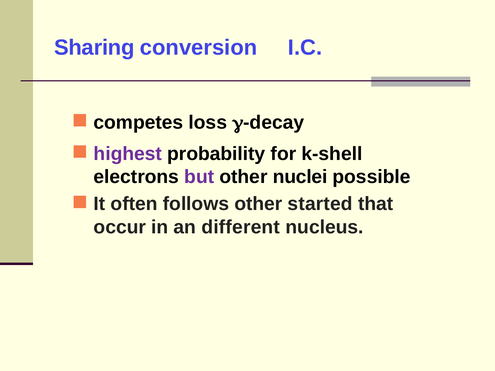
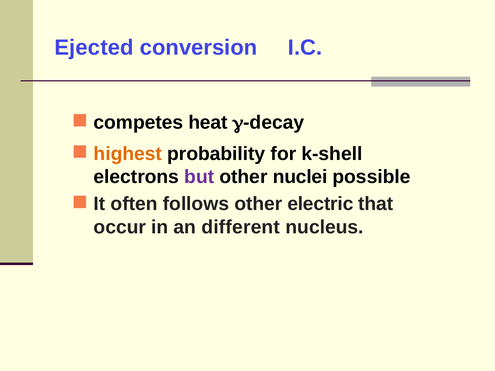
Sharing: Sharing -> Ejected
loss: loss -> heat
highest colour: purple -> orange
started: started -> electric
